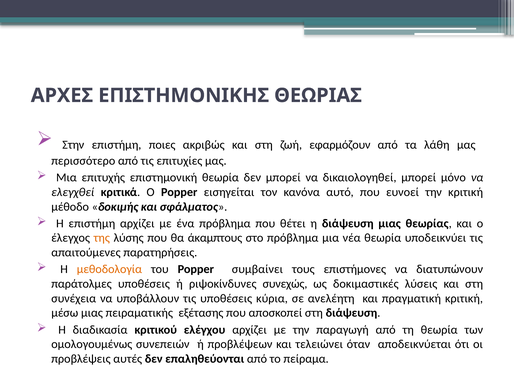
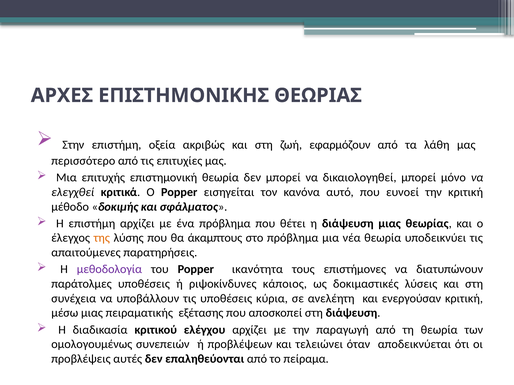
ποιες: ποιες -> οξεία
μεθοδολογία colour: orange -> purple
συμβαίνει: συμβαίνει -> ικανότητα
συνεχώς: συνεχώς -> κάποιος
πραγματική: πραγματική -> ενεργούσαν
